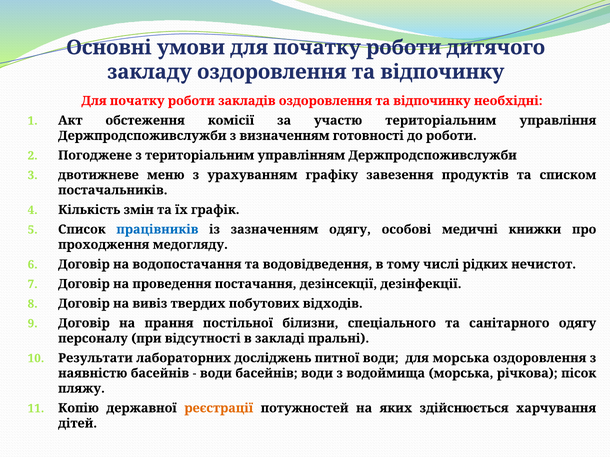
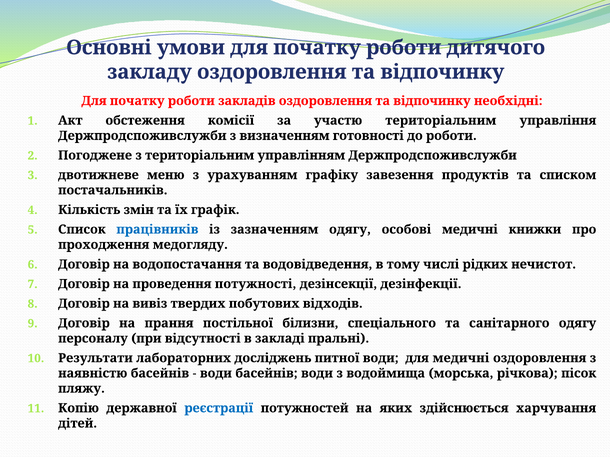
постачання: постачання -> потужності
для морська: морська -> медичні
реєстрації colour: orange -> blue
